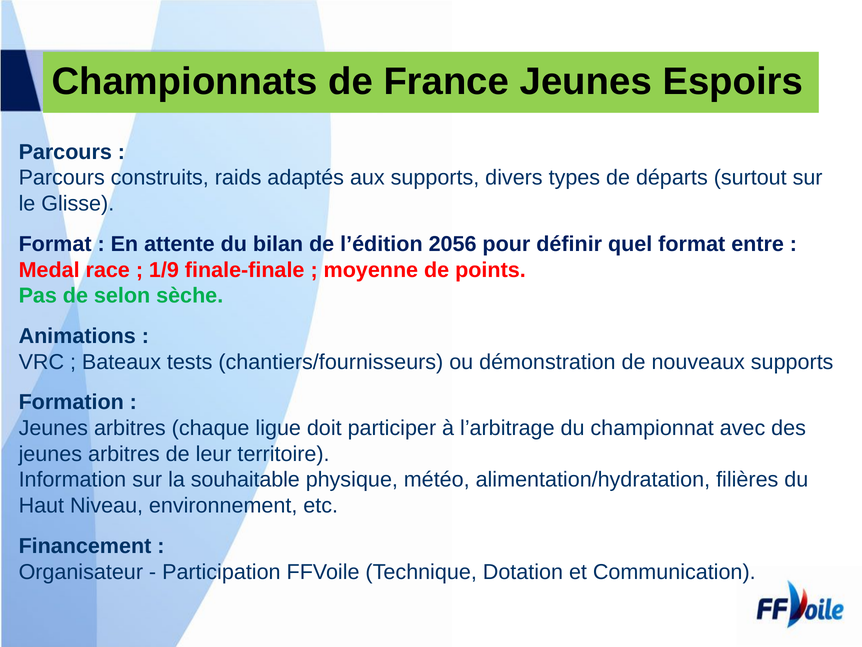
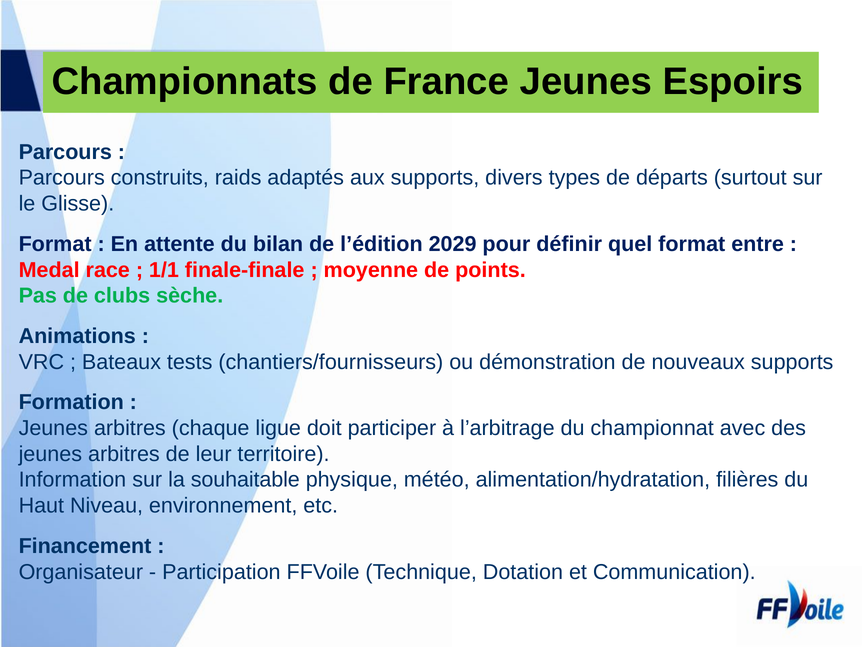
2056: 2056 -> 2029
1/9: 1/9 -> 1/1
selon: selon -> clubs
